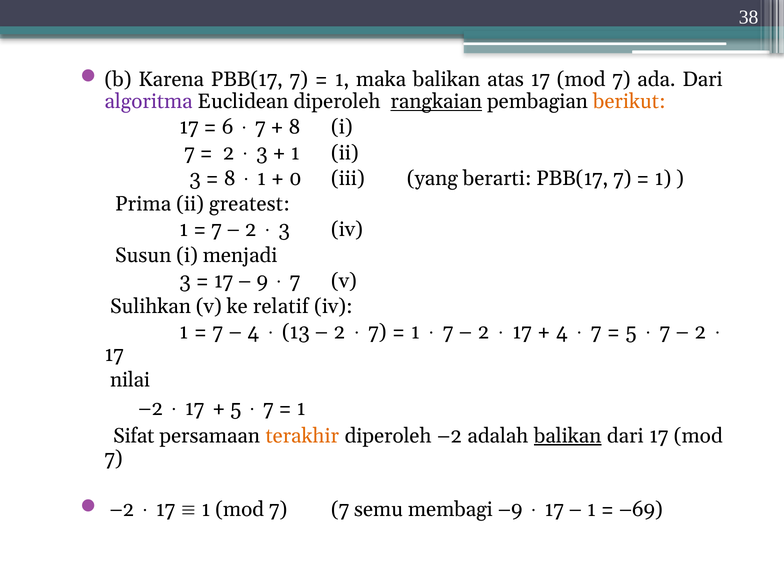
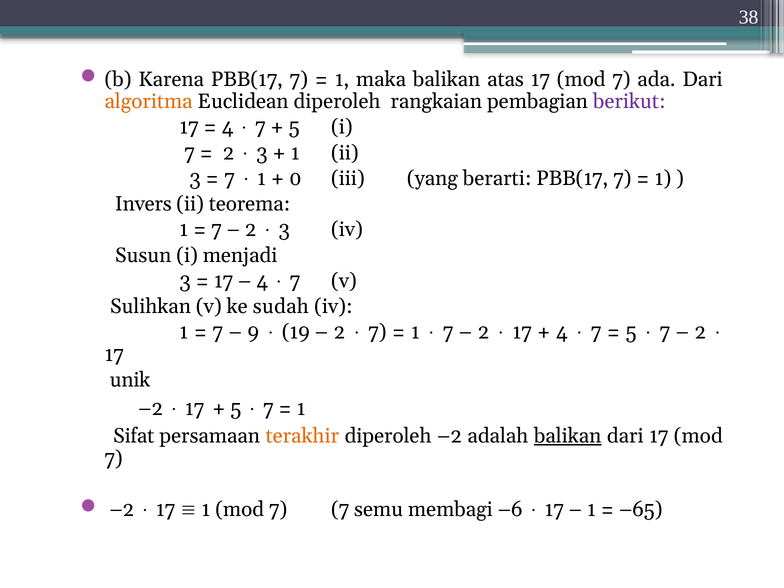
algoritma colour: purple -> orange
rangkaian underline: present -> none
berikut colour: orange -> purple
6 at (228, 127): 6 -> 4
8 at (294, 127): 8 -> 5
8 at (230, 178): 8 -> 7
Prima: Prima -> Invers
greatest: greatest -> teorema
9 at (262, 281): 9 -> 4
relatif: relatif -> sudah
4 at (253, 332): 4 -> 9
13: 13 -> 19
nilai: nilai -> unik
–9: –9 -> –6
–69: –69 -> –65
